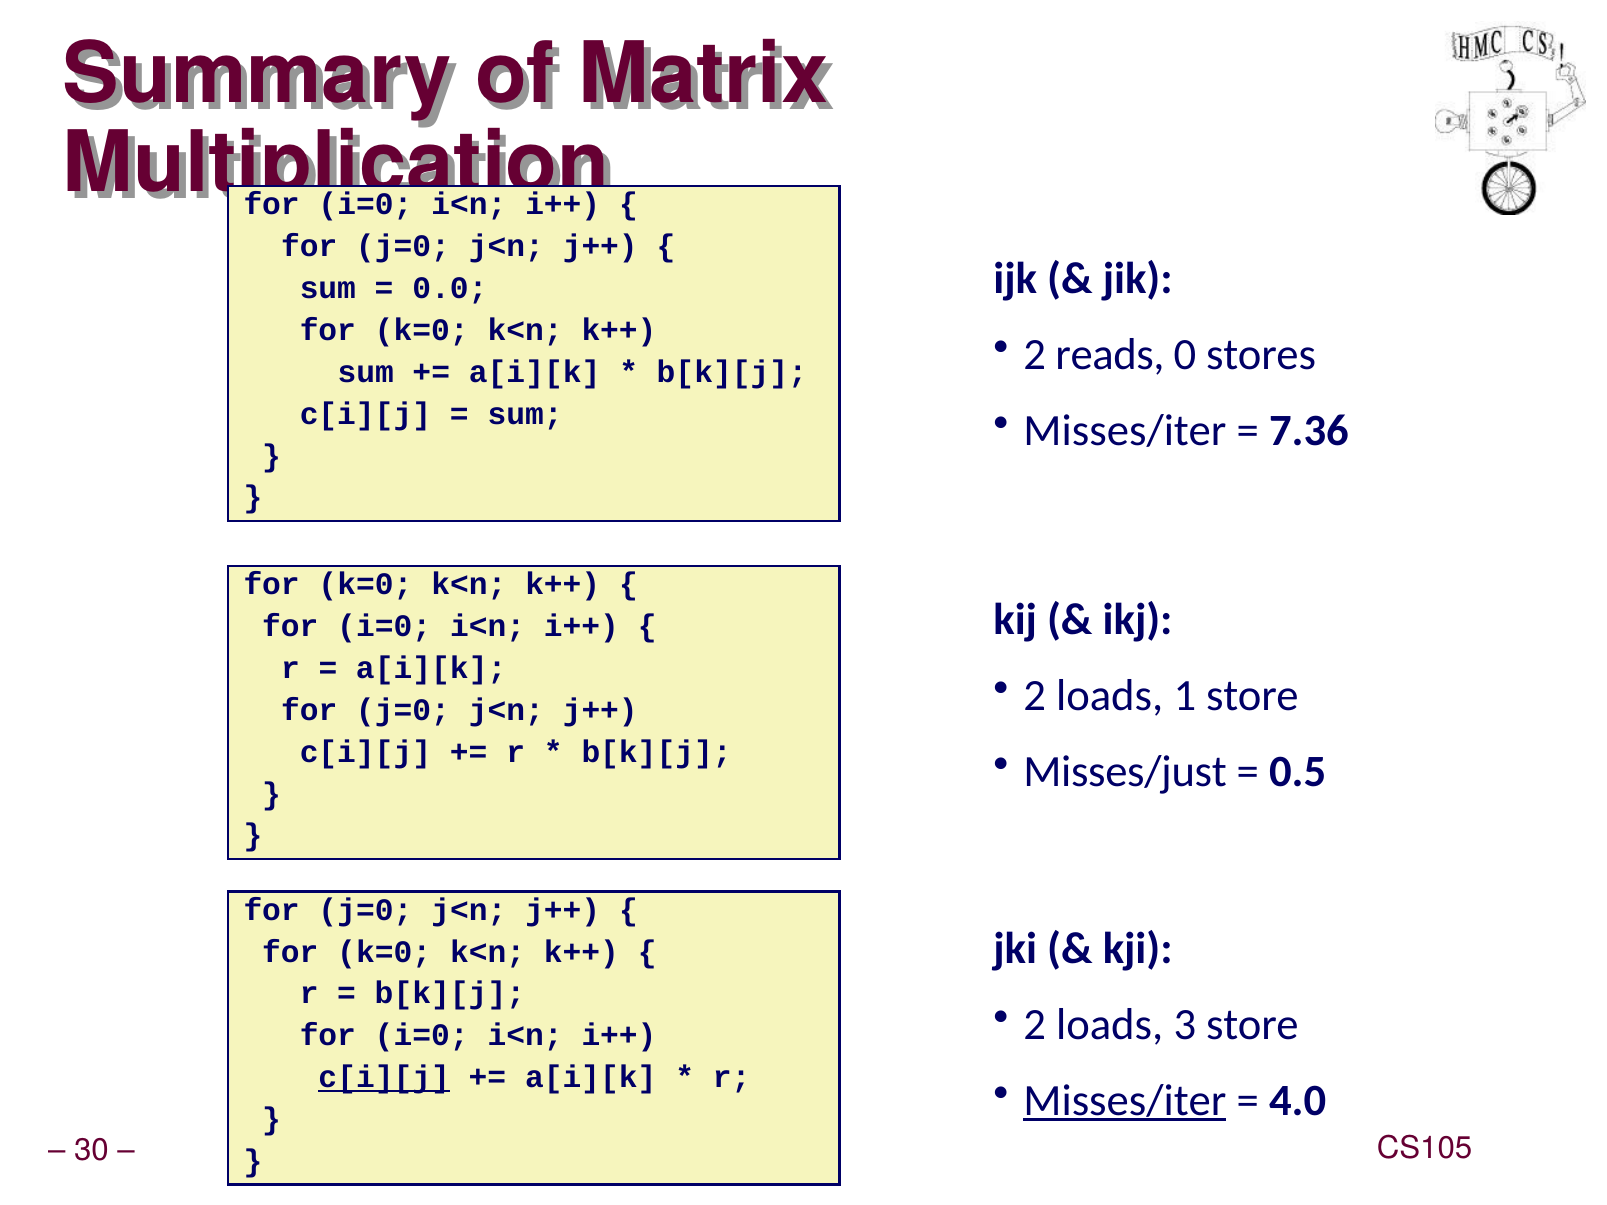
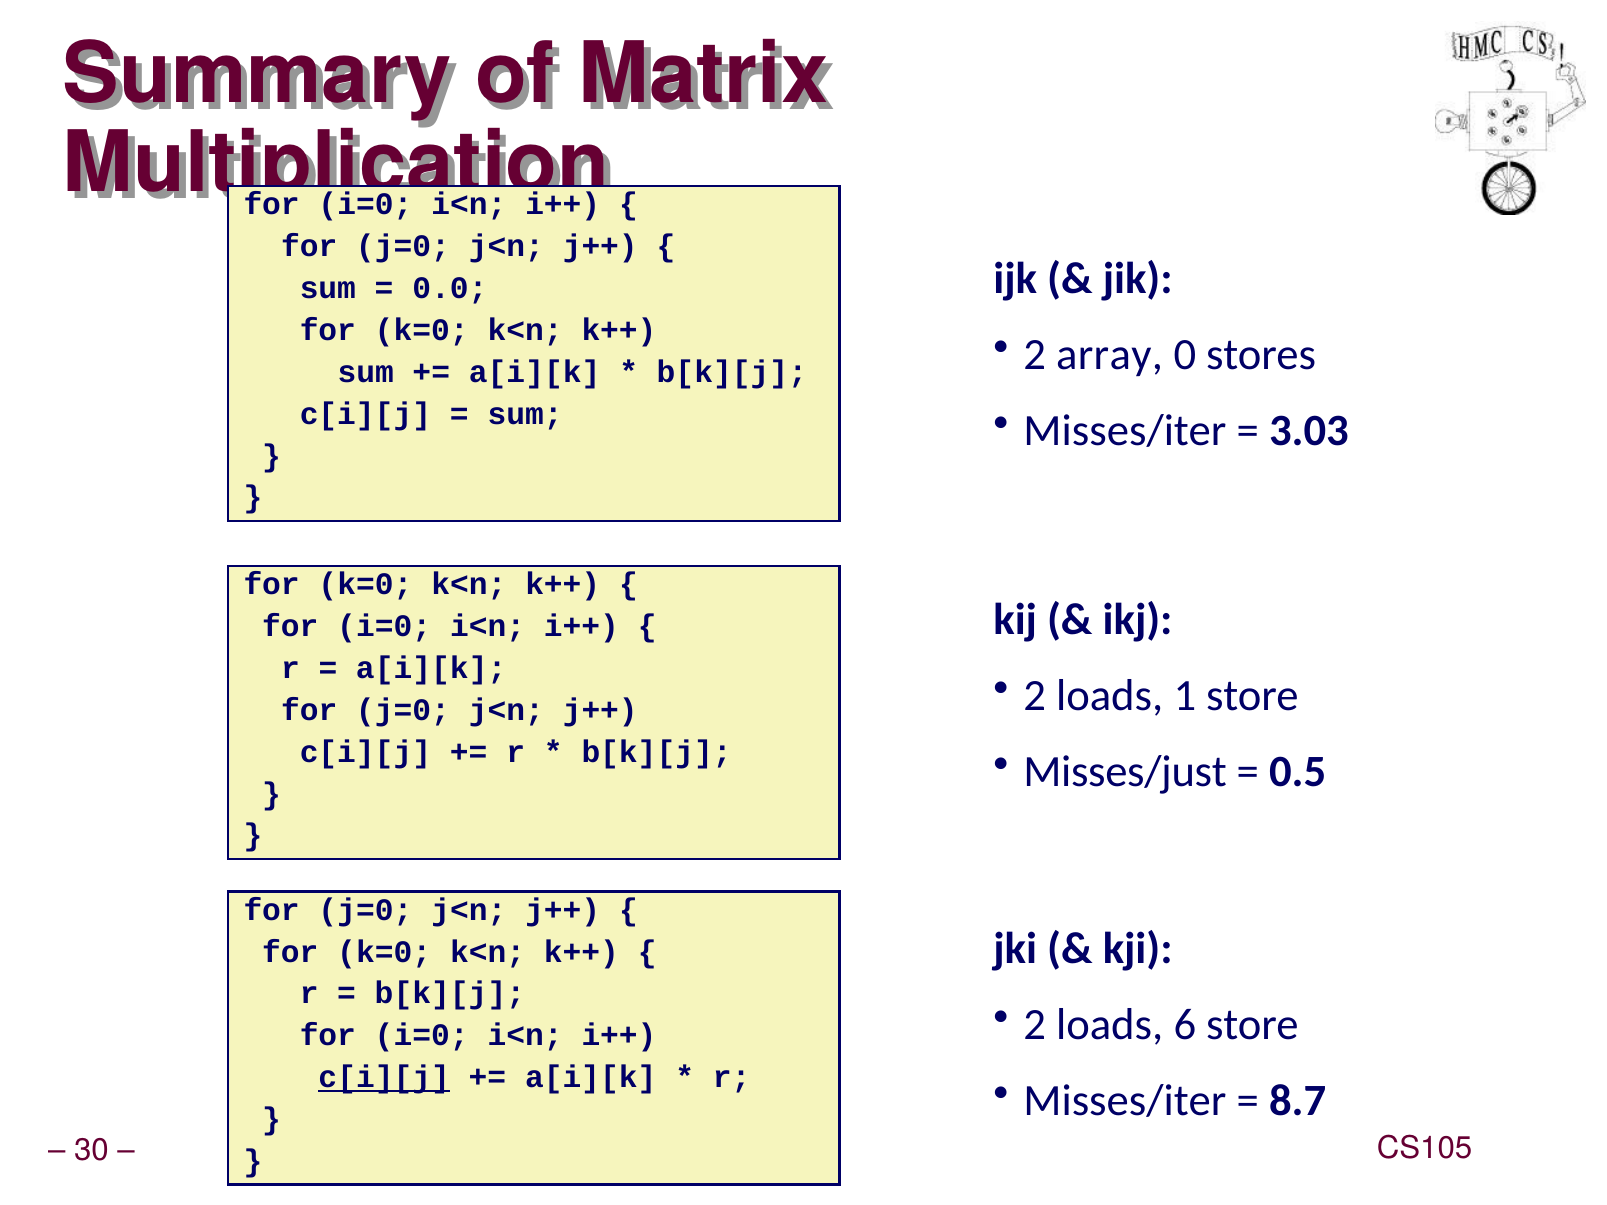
reads: reads -> array
7.36: 7.36 -> 3.03
3: 3 -> 6
Misses/iter at (1125, 1101) underline: present -> none
4.0: 4.0 -> 8.7
